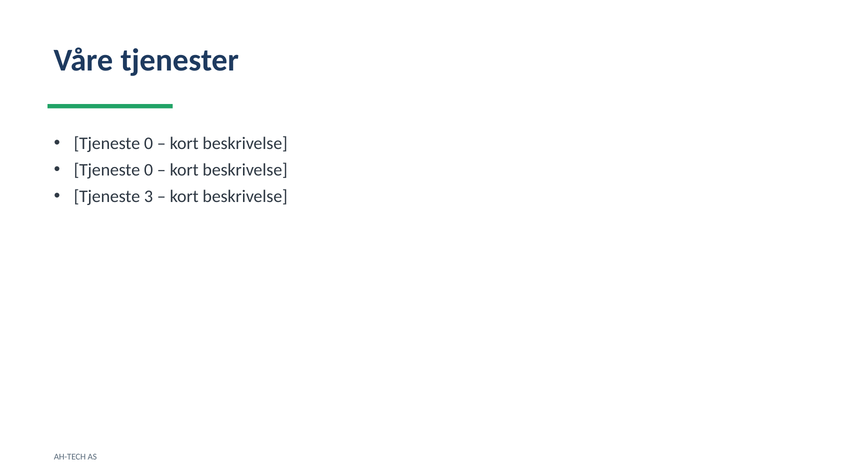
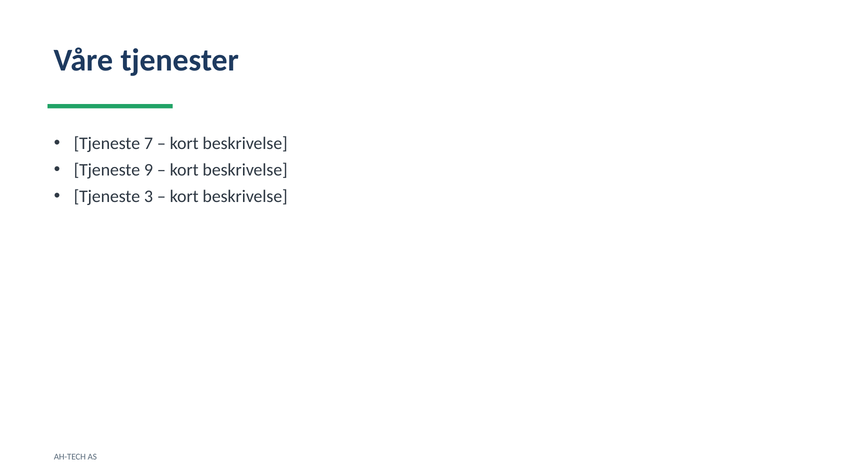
0 at (148, 143): 0 -> 7
0 at (148, 170): 0 -> 9
